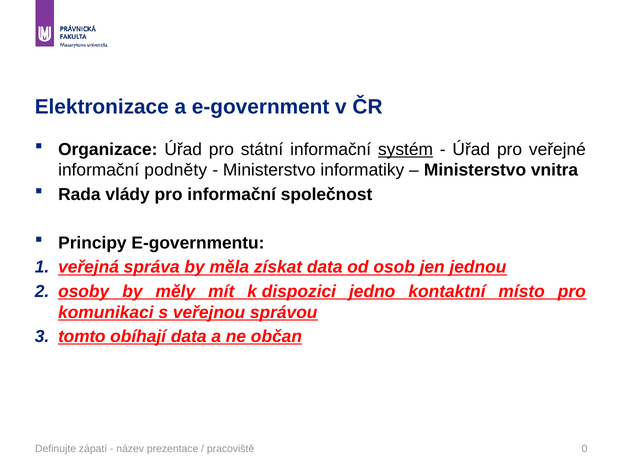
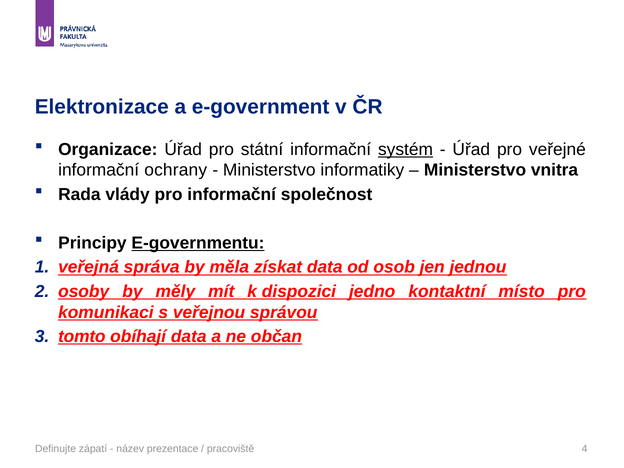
podněty: podněty -> ochrany
E-governmentu underline: none -> present
0: 0 -> 4
